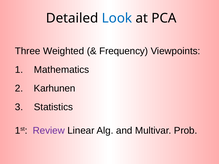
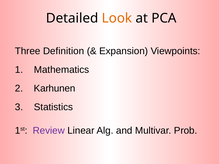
Look colour: blue -> orange
Weighted: Weighted -> Definition
Frequency: Frequency -> Expansion
